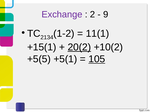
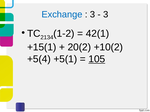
Exchange colour: purple -> blue
2 at (93, 15): 2 -> 3
9 at (106, 15): 9 -> 3
11(1: 11(1 -> 42(1
20(2 underline: present -> none
+5(5: +5(5 -> +5(4
